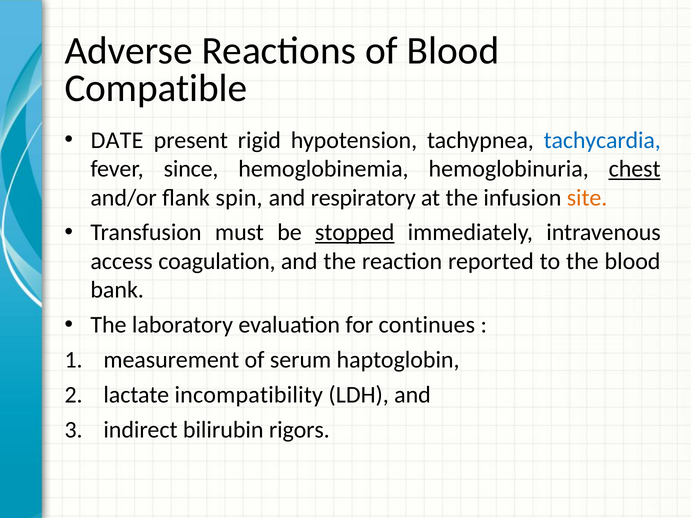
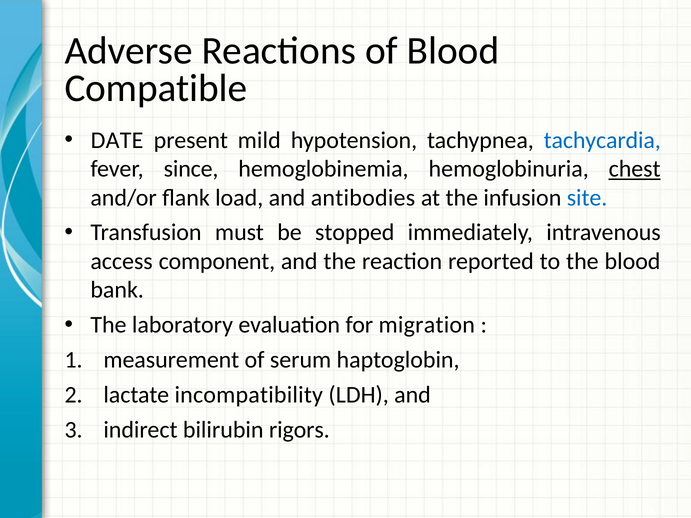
rigid: rigid -> mild
spin: spin -> load
respiratory: respiratory -> antibodies
site colour: orange -> blue
stopped underline: present -> none
coagulation: coagulation -> component
continues: continues -> migration
